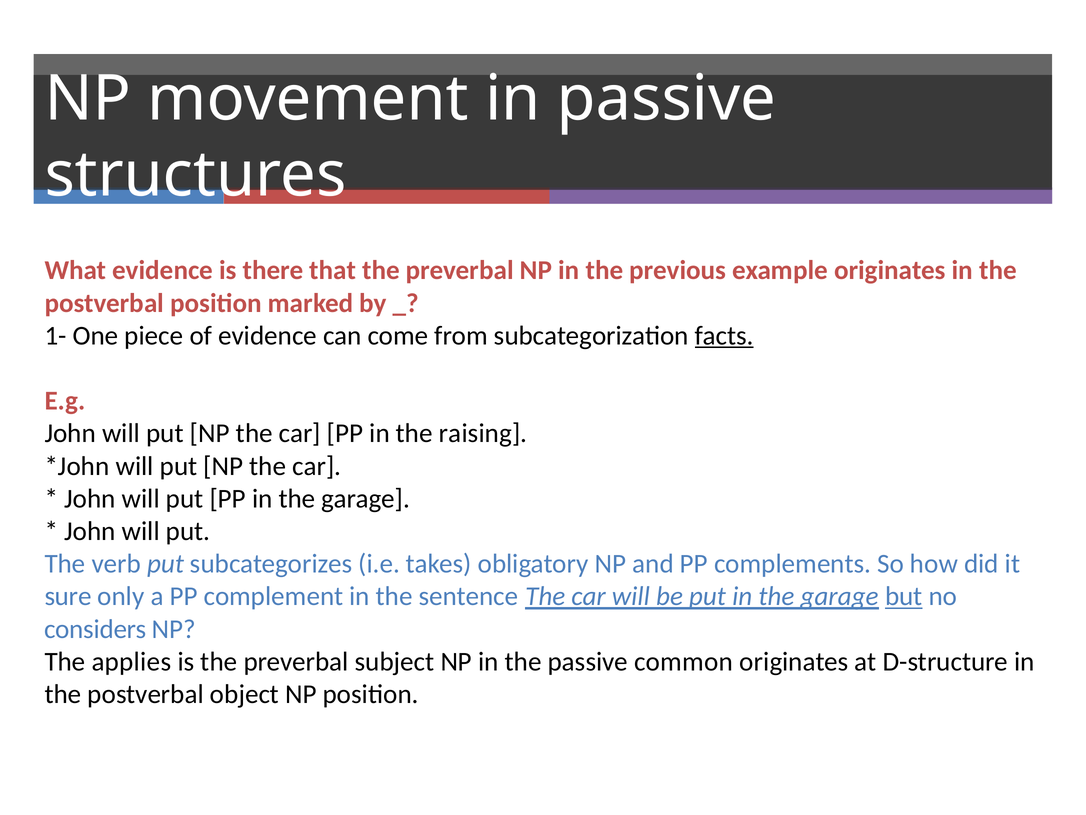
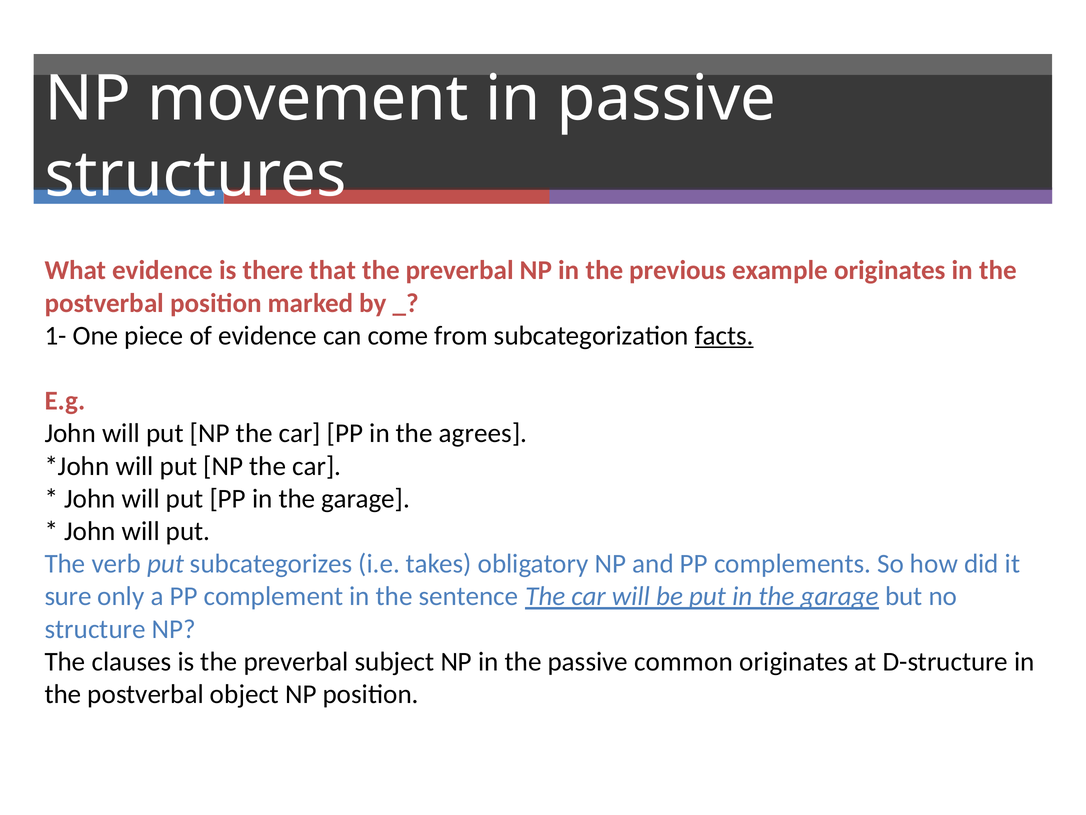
raising: raising -> agrees
but underline: present -> none
considers: considers -> structure
applies: applies -> clauses
